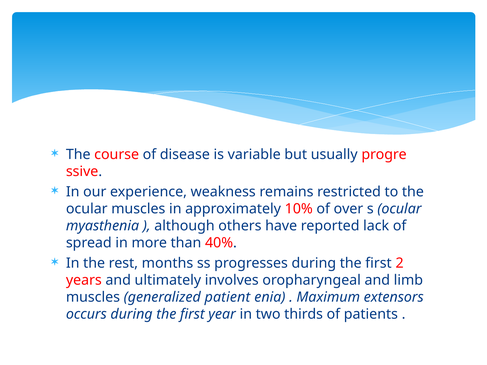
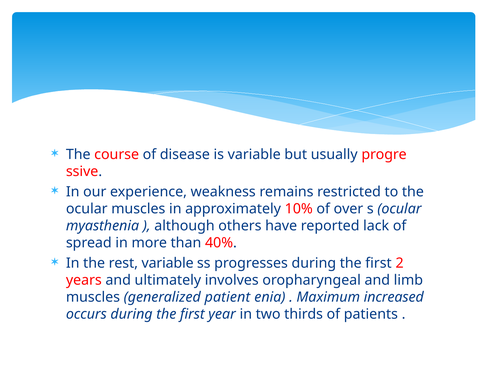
rest months: months -> variable
extensors: extensors -> increased
